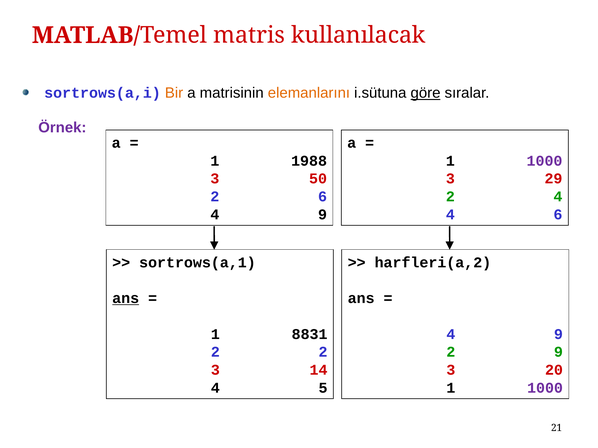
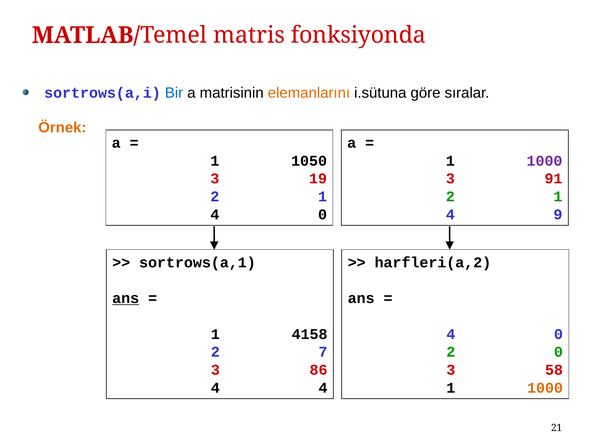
kullanılacak: kullanılacak -> fonksiyonda
Bir colour: orange -> blue
göre underline: present -> none
Örnek colour: purple -> orange
1988: 1988 -> 1050
50: 50 -> 19
29: 29 -> 91
6 at (323, 197): 6 -> 1
4 at (558, 197): 4 -> 1
9 at (323, 215): 9 -> 0
4 6: 6 -> 9
8831: 8831 -> 4158
9 at (558, 334): 9 -> 0
2 2: 2 -> 7
2 9: 9 -> 0
14: 14 -> 86
20: 20 -> 58
4 5: 5 -> 4
1000 at (545, 388) colour: purple -> orange
